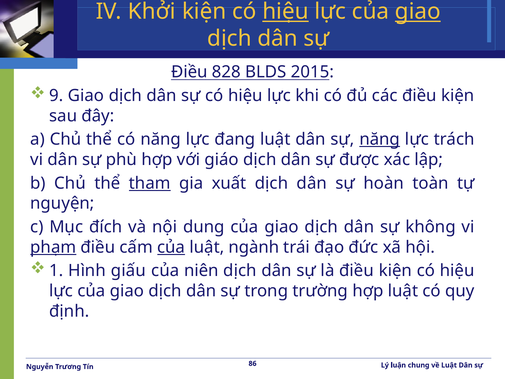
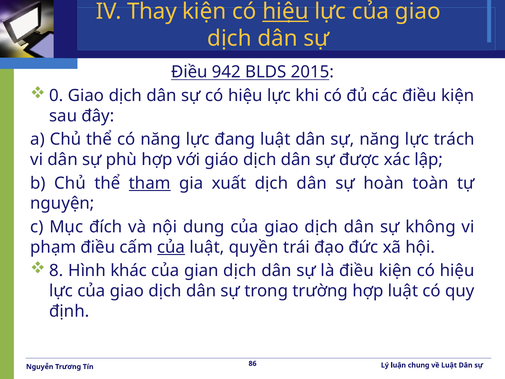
Khởi: Khởi -> Thay
giao at (418, 12) underline: present -> none
828: 828 -> 942
9: 9 -> 0
năng at (380, 139) underline: present -> none
phạm underline: present -> none
ngành: ngành -> quyền
1: 1 -> 8
giấu: giấu -> khác
niên: niên -> gian
